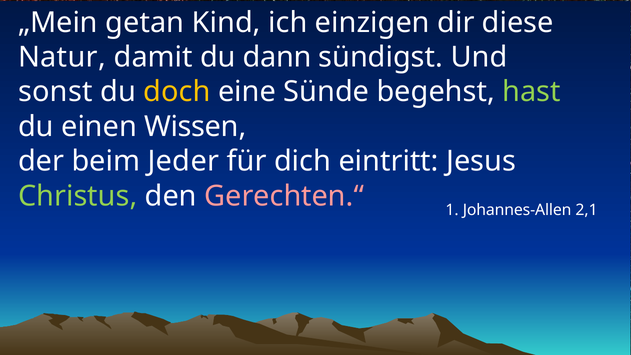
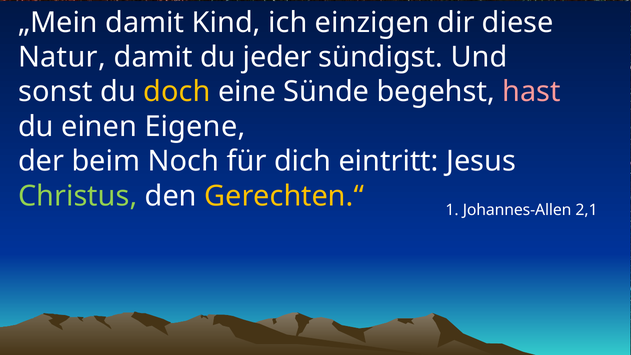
„Mein getan: getan -> damit
dann: dann -> jeder
hast colour: light green -> pink
Wissen: Wissen -> Eigene
Jeder: Jeder -> Noch
Gerechten.“ colour: pink -> yellow
